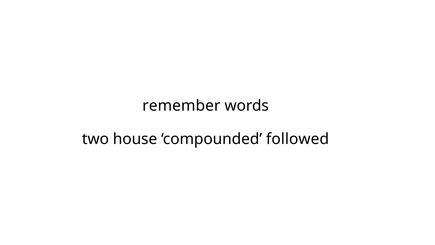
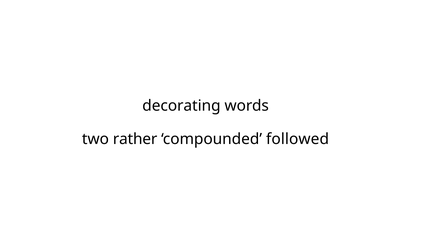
remember: remember -> decorating
house: house -> rather
